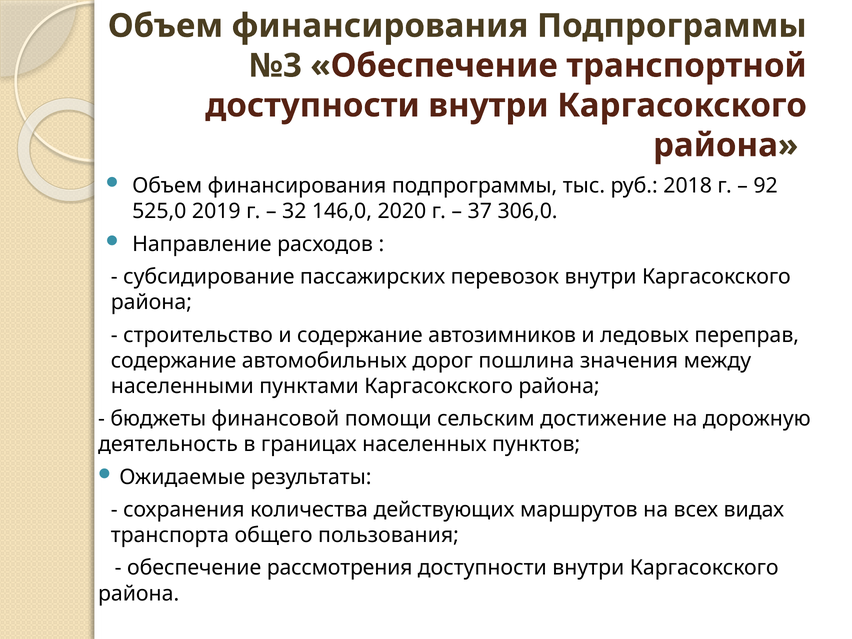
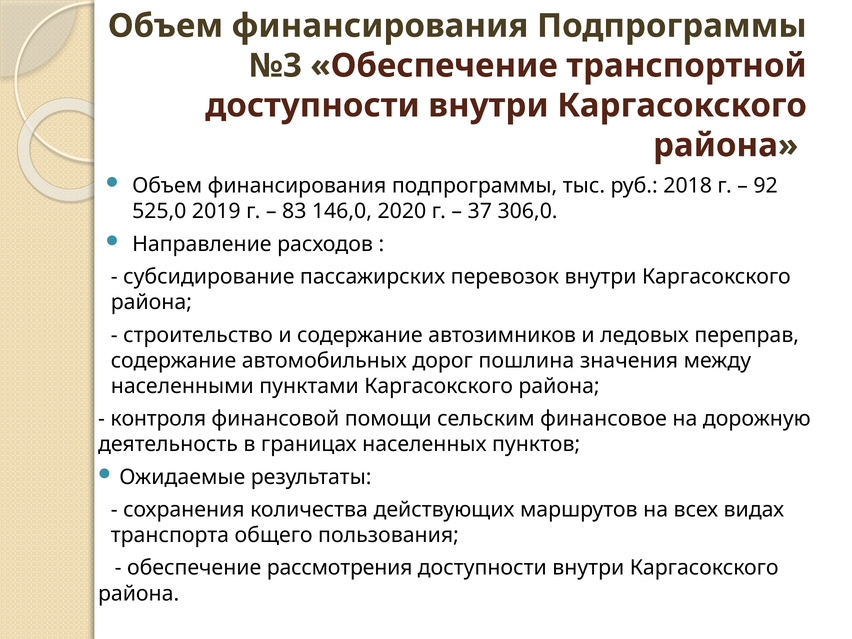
32: 32 -> 83
бюджеты: бюджеты -> контроля
достижение: достижение -> финансовое
